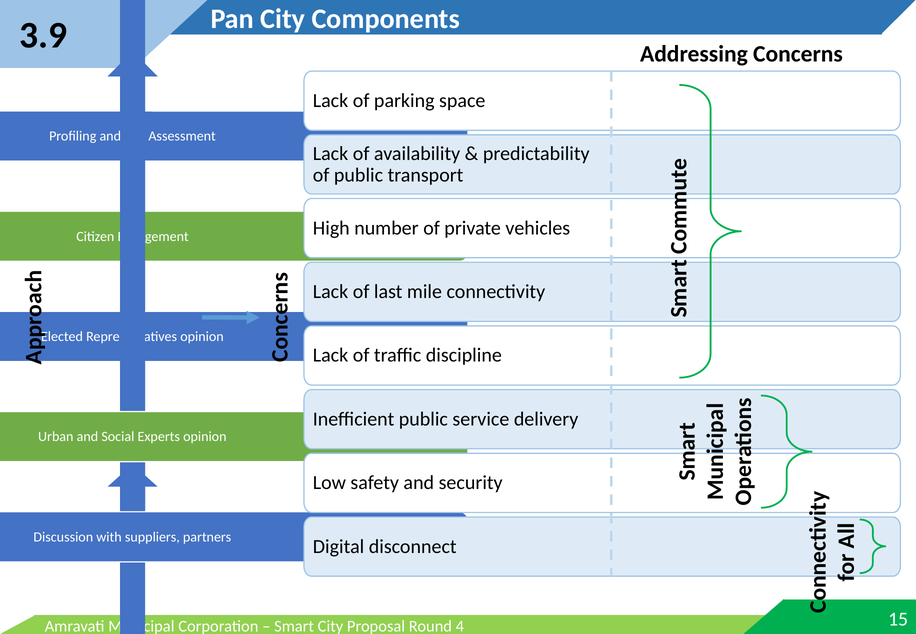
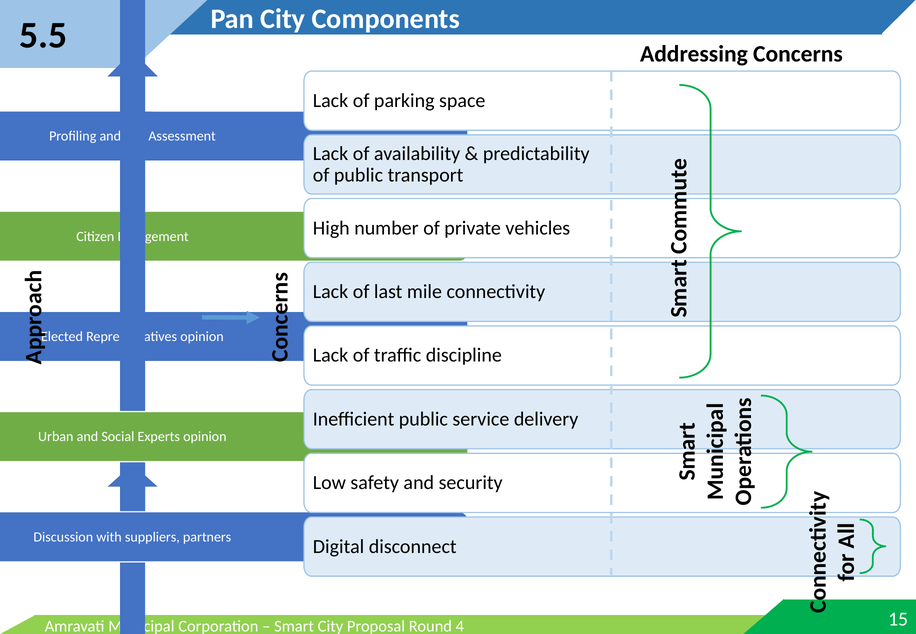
3.9: 3.9 -> 5.5
